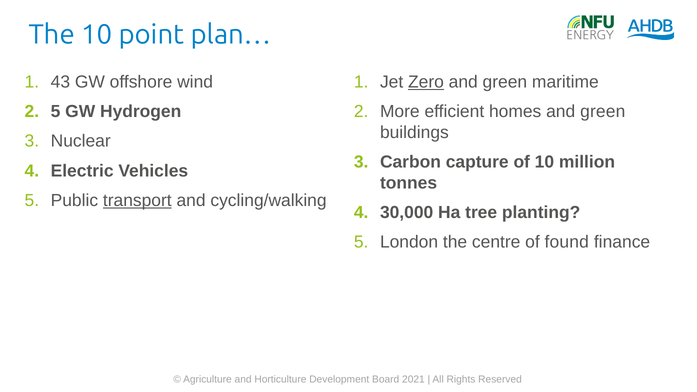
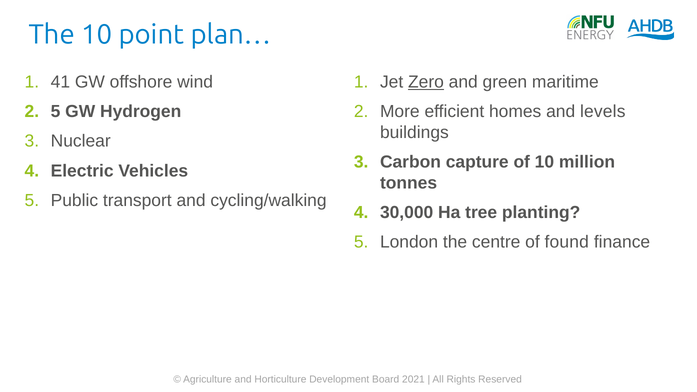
43: 43 -> 41
homes and green: green -> levels
transport underline: present -> none
